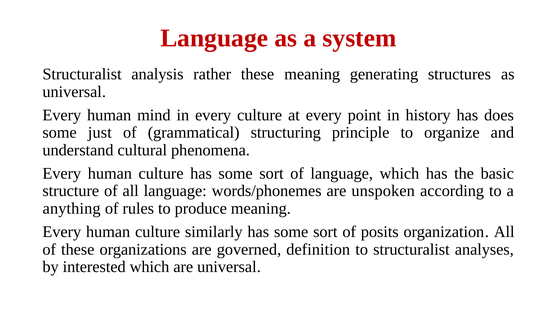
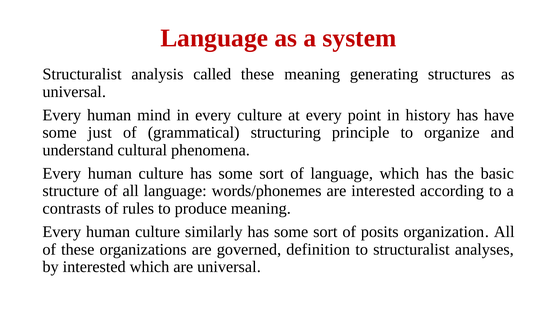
rather: rather -> called
does: does -> have
are unspoken: unspoken -> interested
anything: anything -> contrasts
